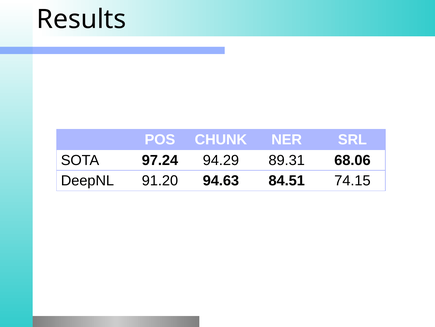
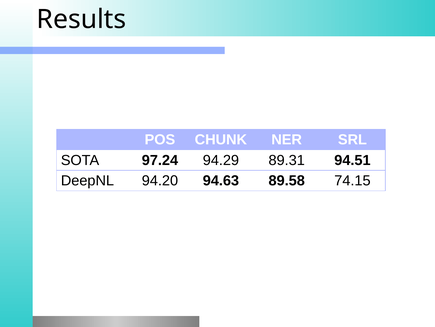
68.06: 68.06 -> 94.51
91.20: 91.20 -> 94.20
84.51: 84.51 -> 89.58
